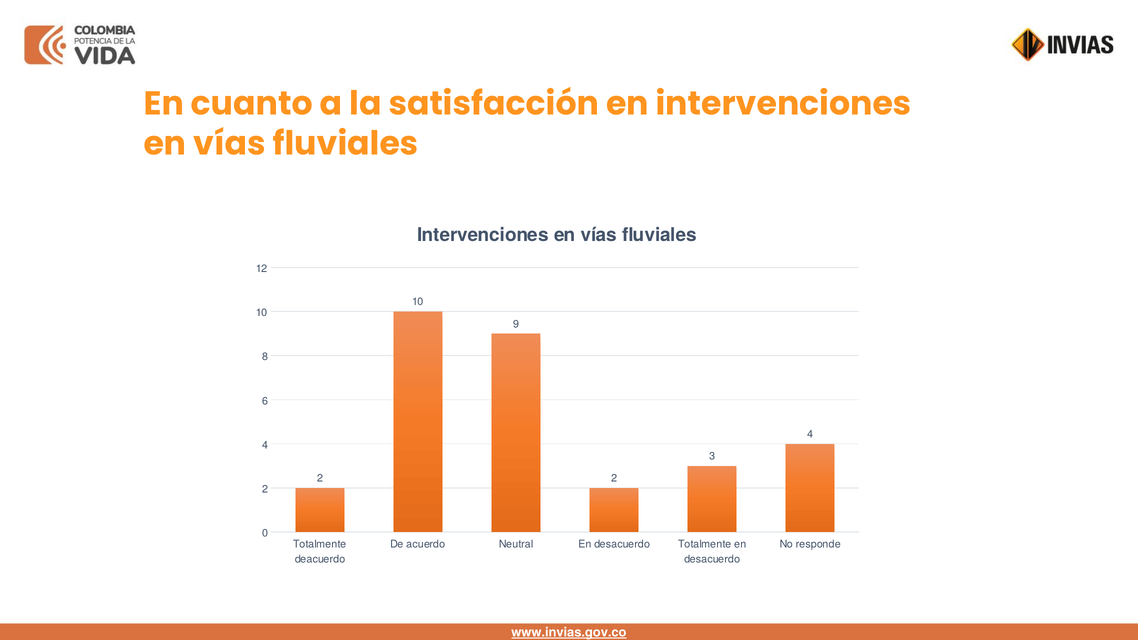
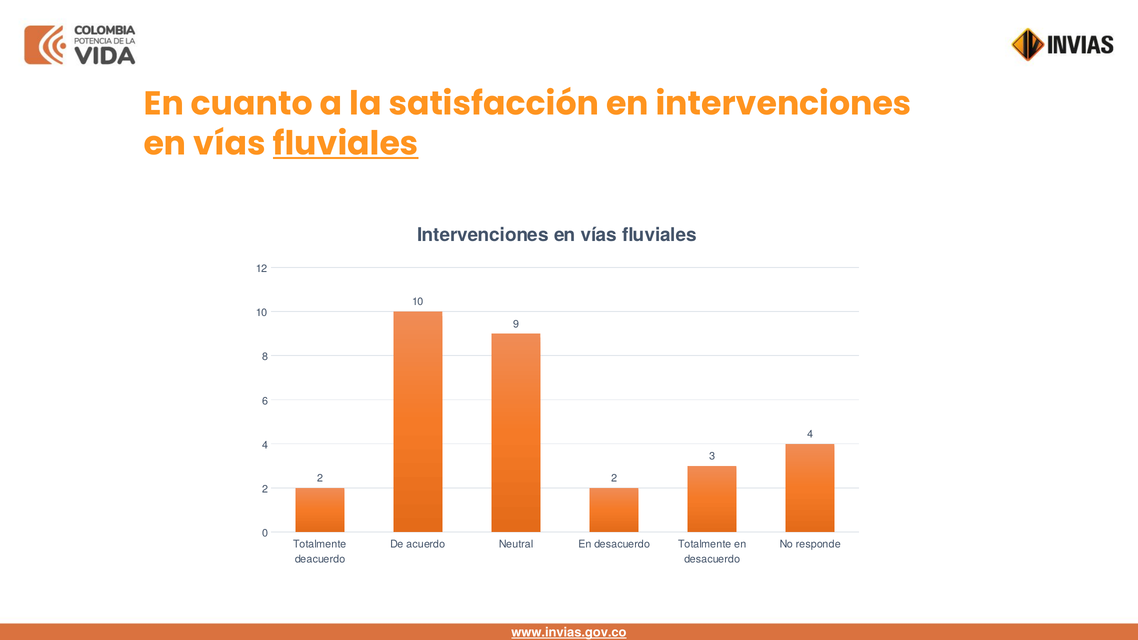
fluviales at (346, 144) underline: none -> present
